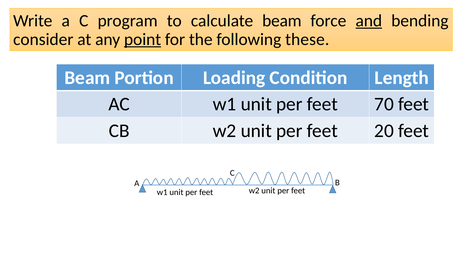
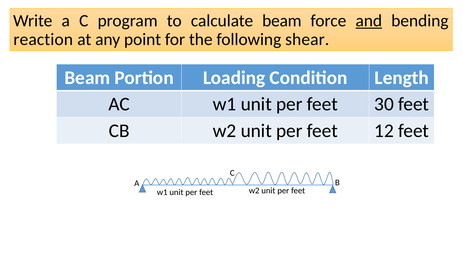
consider: consider -> reaction
point underline: present -> none
these: these -> shear
70: 70 -> 30
20: 20 -> 12
